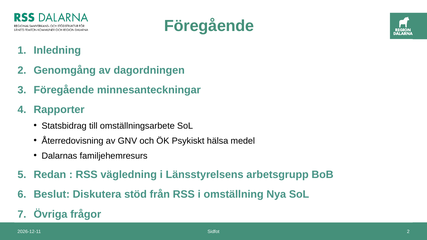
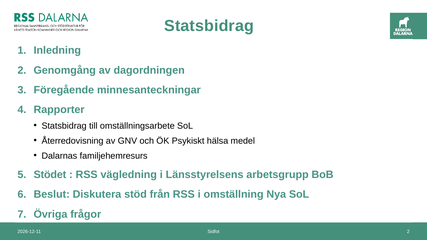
Föregående at (209, 26): Föregående -> Statsbidrag
Redan: Redan -> Stödet
